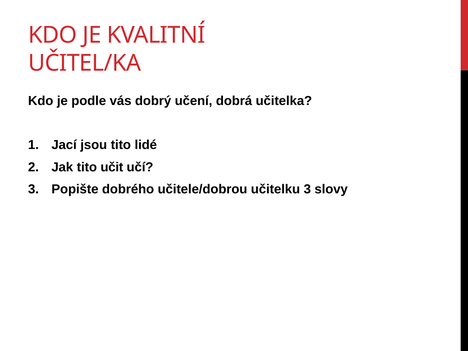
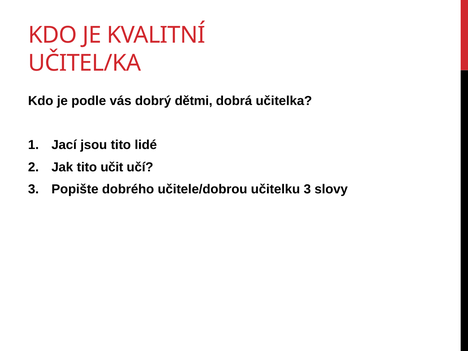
učení: učení -> dětmi
